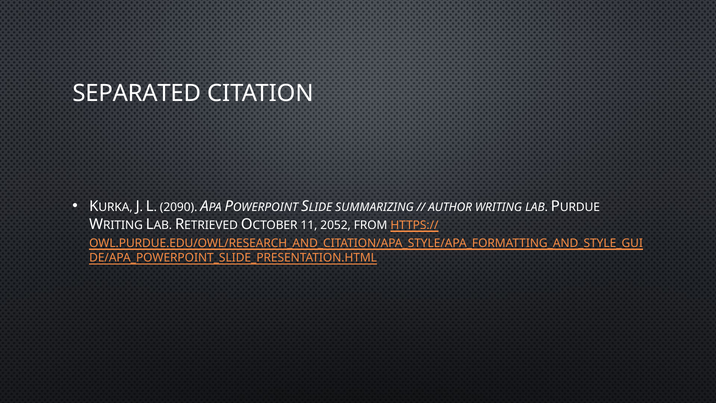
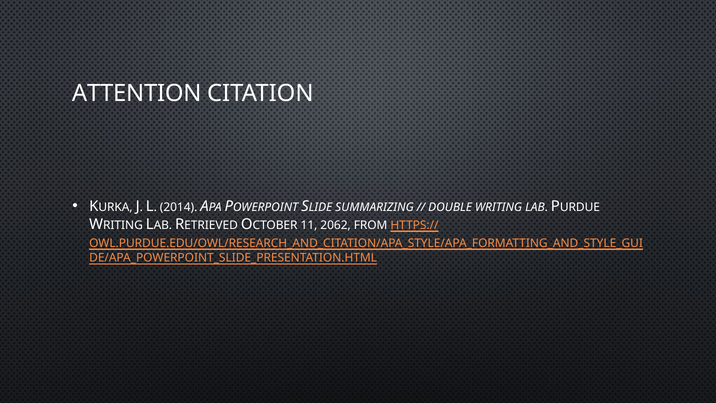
SEPARATED: SEPARATED -> ATTENTION
2090: 2090 -> 2014
AUTHOR: AUTHOR -> DOUBLE
2052: 2052 -> 2062
